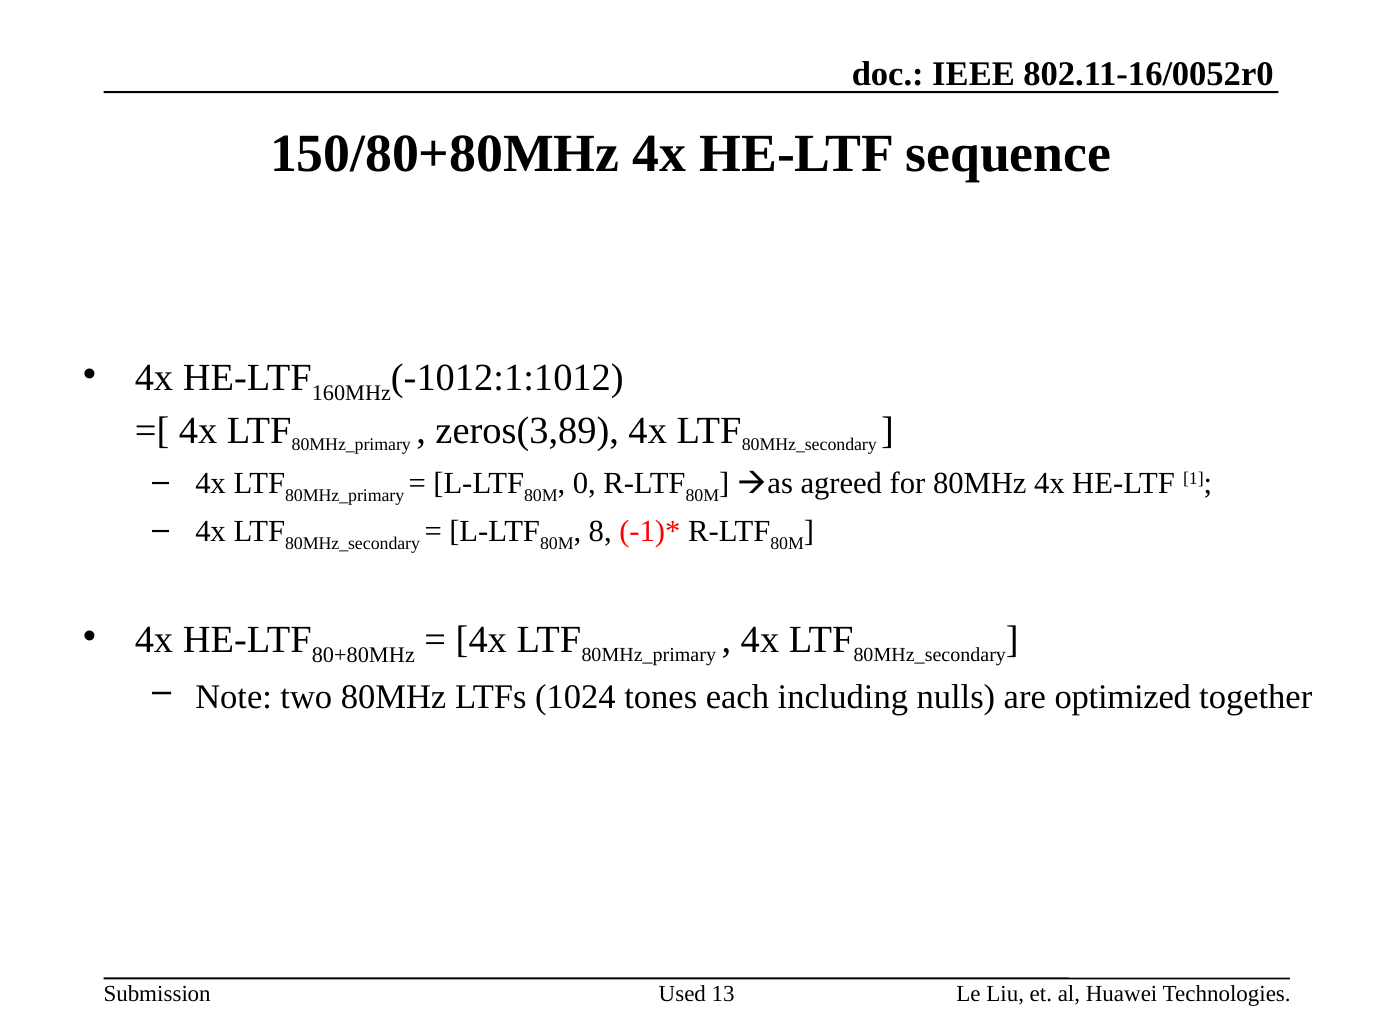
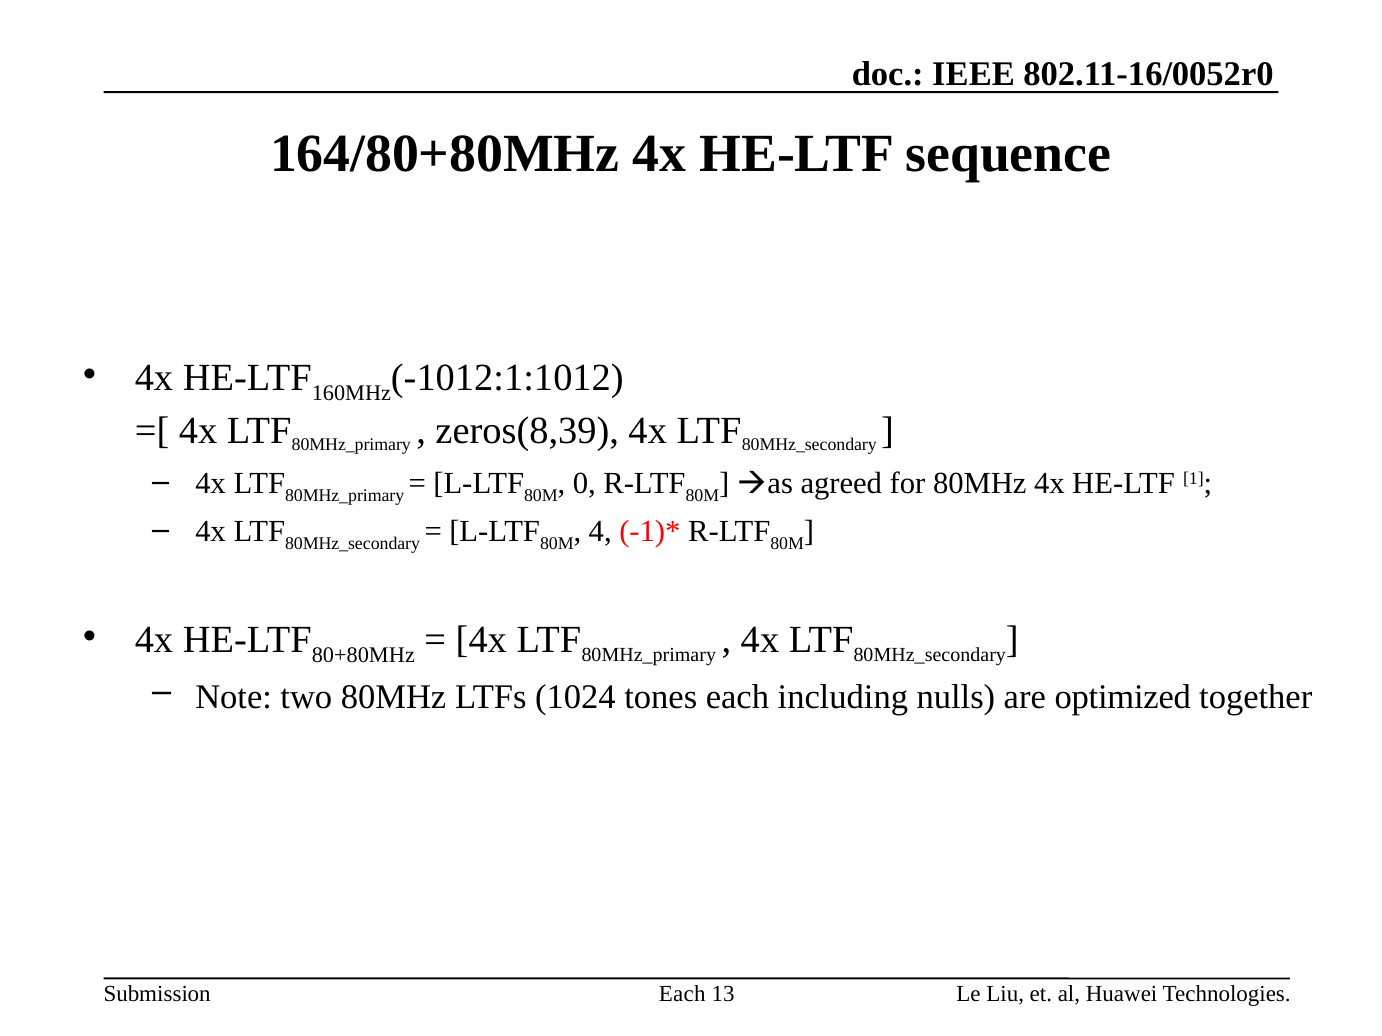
150/80+80MHz: 150/80+80MHz -> 164/80+80MHz
zeros(3,89: zeros(3,89 -> zeros(8,39
8: 8 -> 4
Used at (682, 994): Used -> Each
